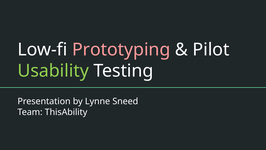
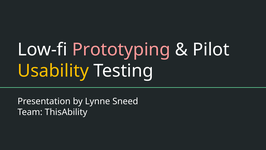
Usability colour: light green -> yellow
